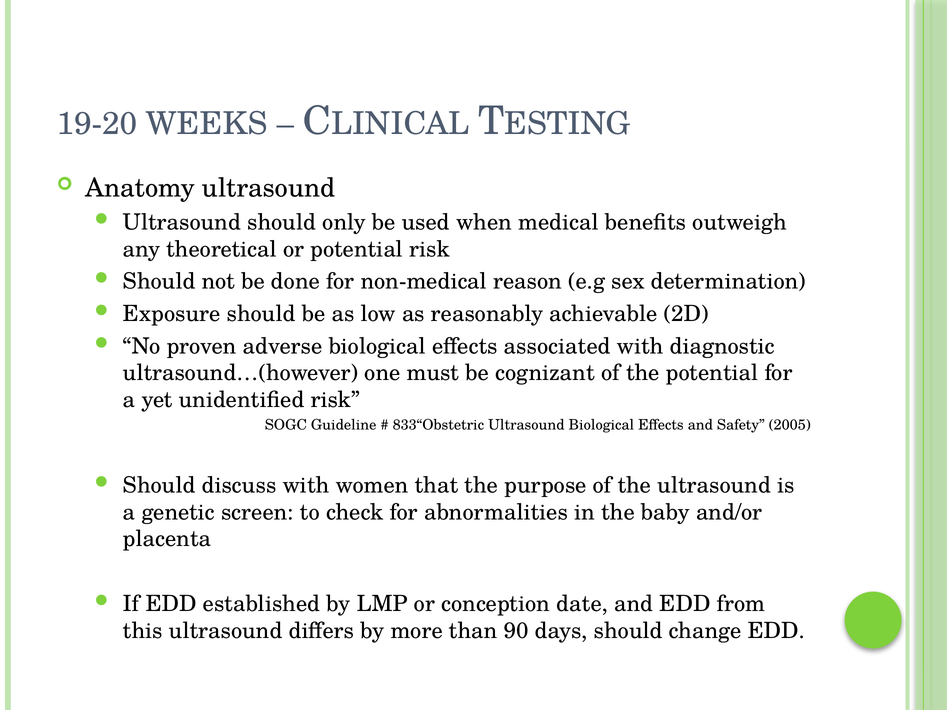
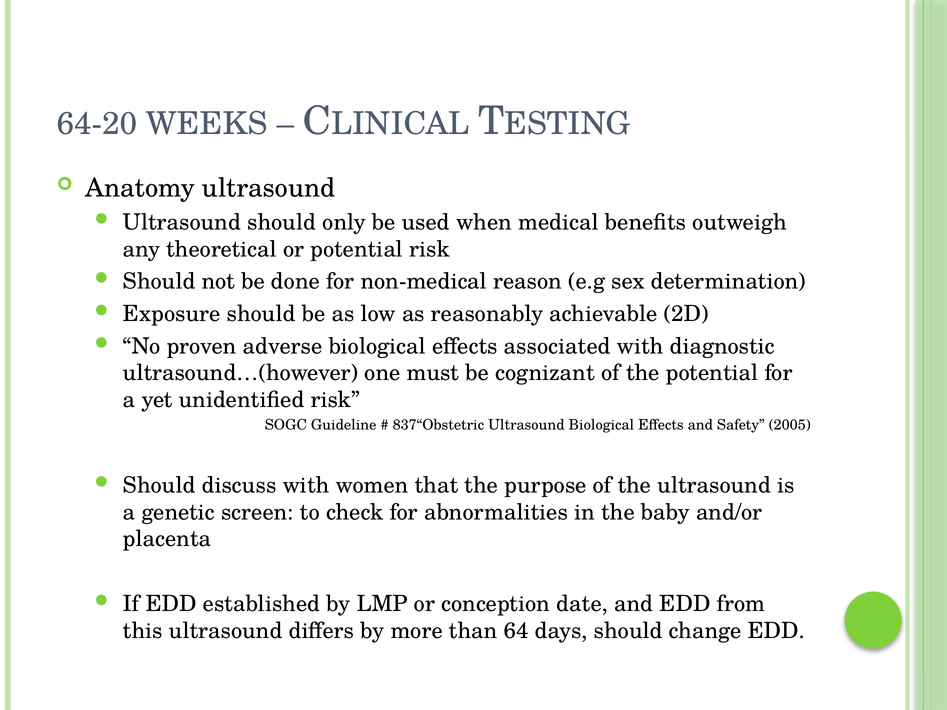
19-20: 19-20 -> 64-20
833“Obstetric: 833“Obstetric -> 837“Obstetric
90: 90 -> 64
